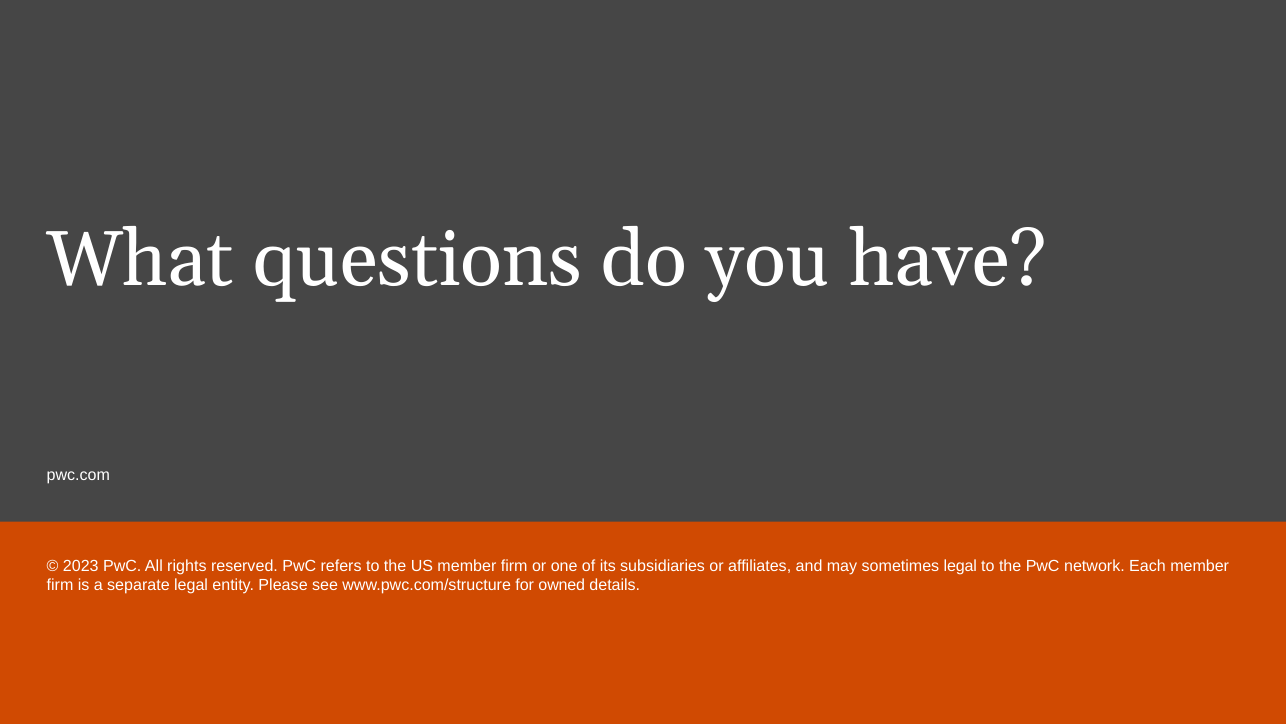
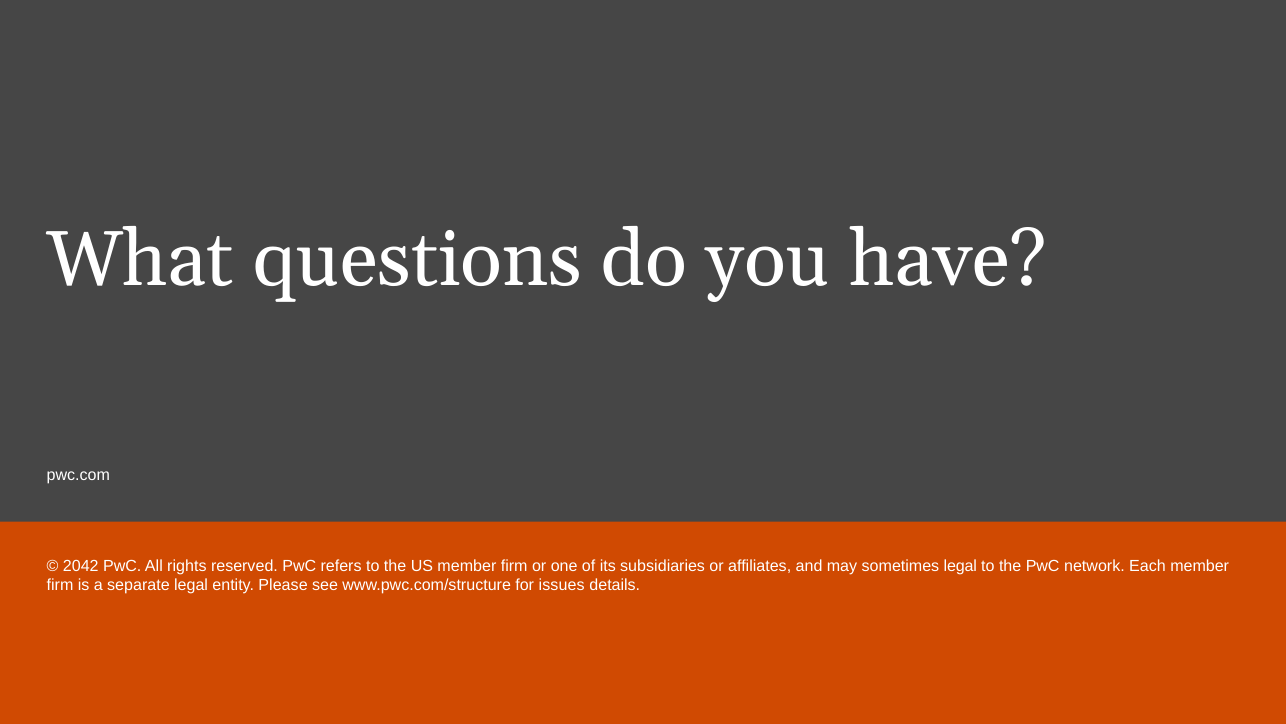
2023: 2023 -> 2042
owned: owned -> issues
